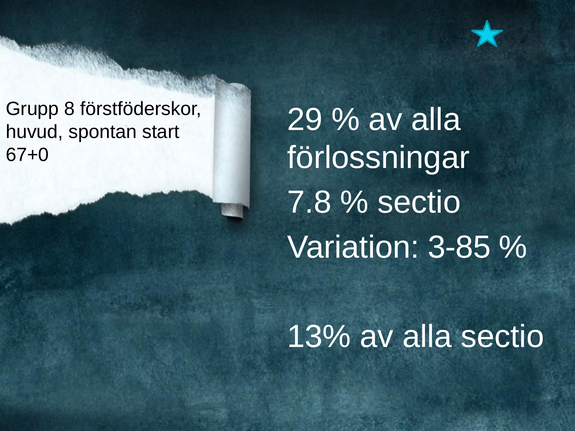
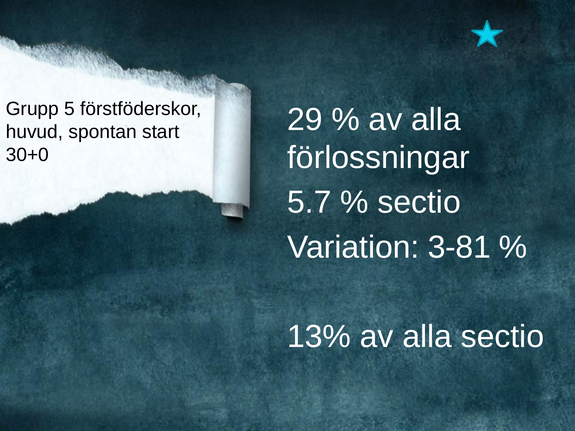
8: 8 -> 5
67+0: 67+0 -> 30+0
7.8: 7.8 -> 5.7
3-85: 3-85 -> 3-81
